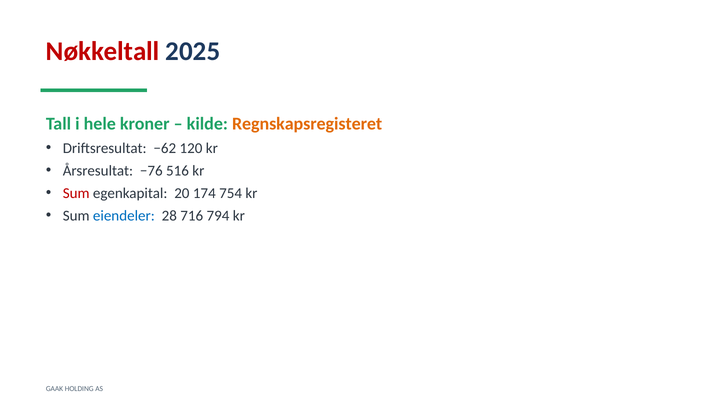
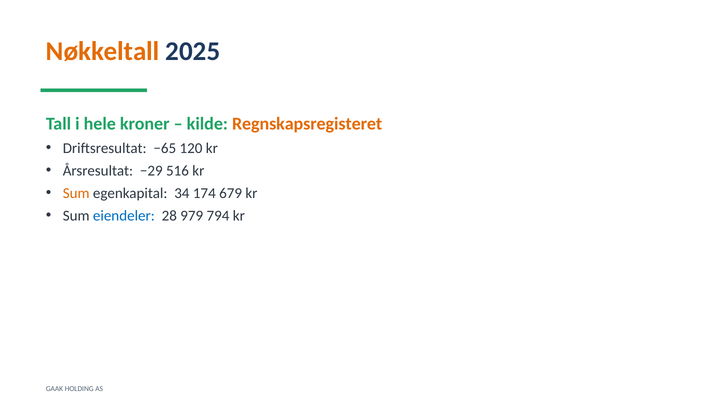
Nøkkeltall colour: red -> orange
−62: −62 -> −65
−76: −76 -> −29
Sum at (76, 193) colour: red -> orange
20: 20 -> 34
754: 754 -> 679
716: 716 -> 979
